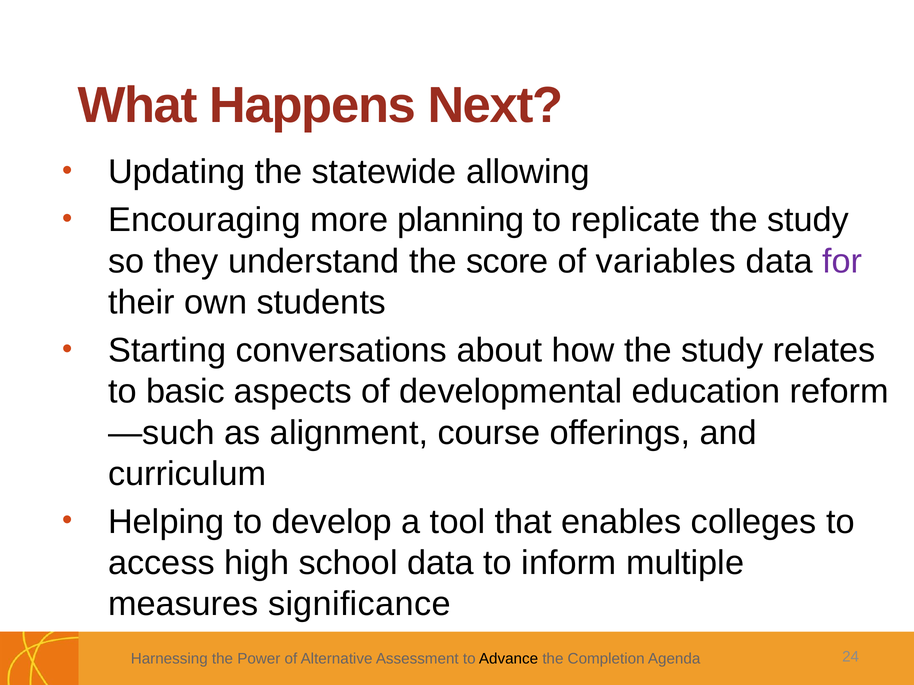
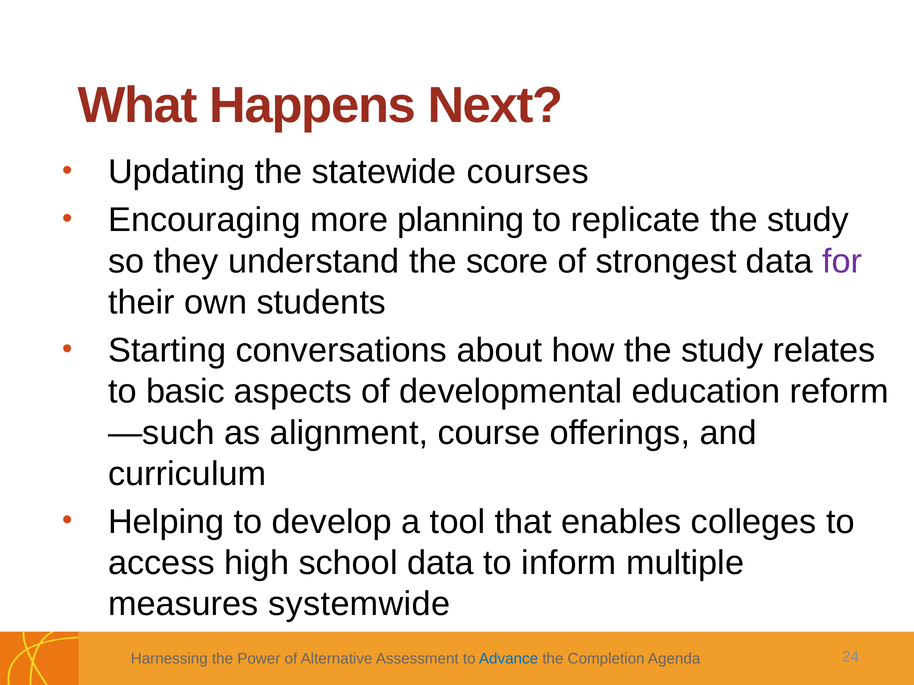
allowing: allowing -> courses
variables: variables -> strongest
significance: significance -> systemwide
Advance colour: black -> blue
